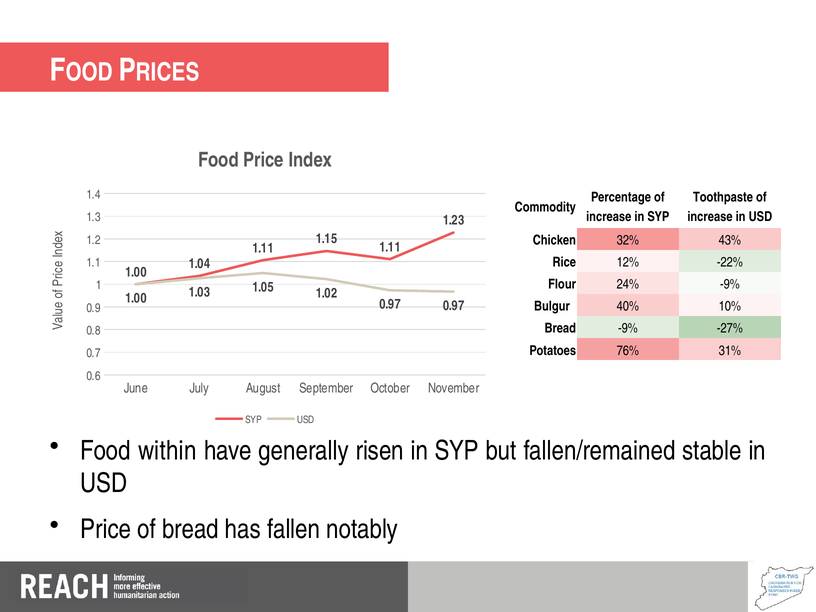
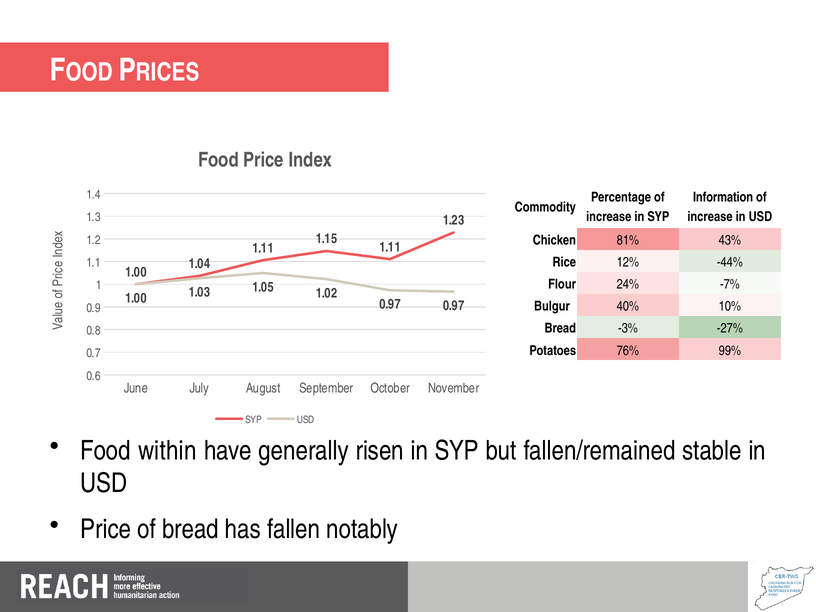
Toothpaste: Toothpaste -> Information
32%: 32% -> 81%
-22%: -22% -> -44%
24% -9%: -9% -> -7%
Bread -9%: -9% -> -3%
31%: 31% -> 99%
